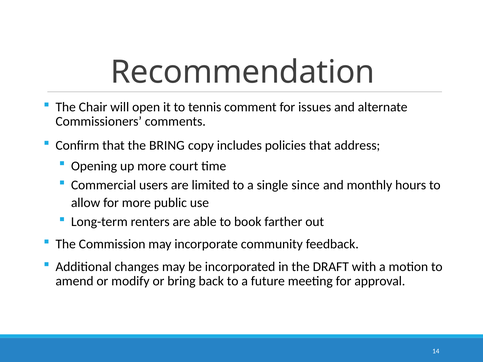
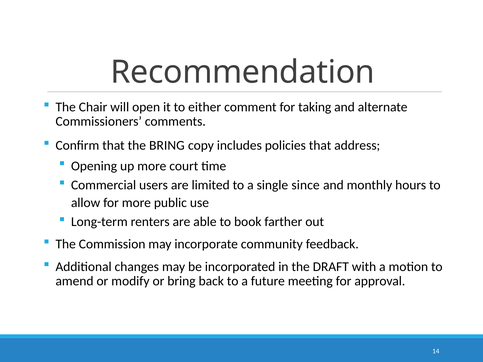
tennis: tennis -> either
issues: issues -> taking
